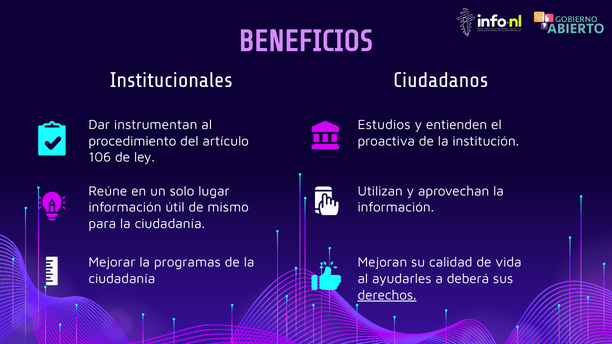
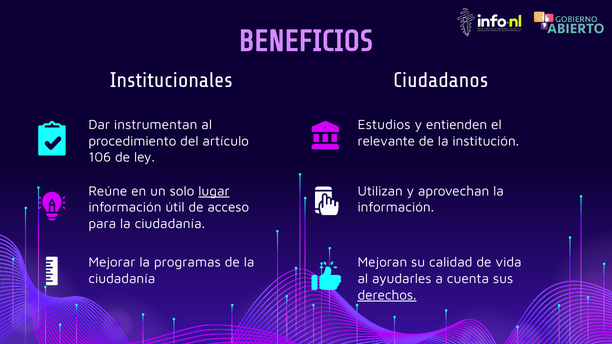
proactiva: proactiva -> relevante
lugar underline: none -> present
mismo: mismo -> acceso
deberá: deberá -> cuenta
